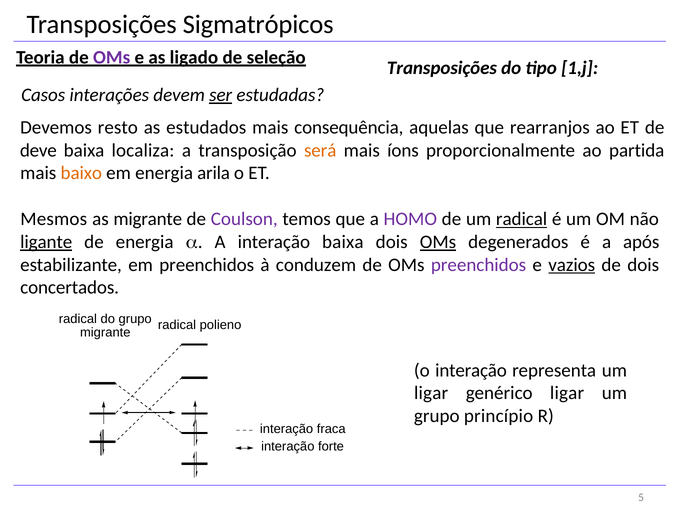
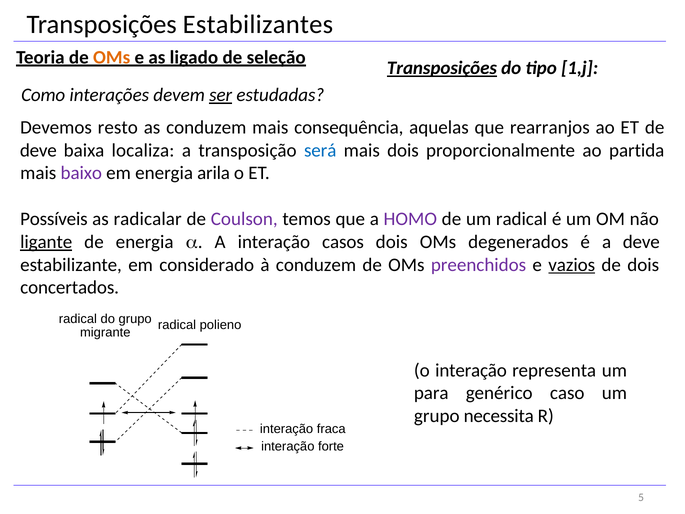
Sigmatrópicos: Sigmatrópicos -> Estabilizantes
OMs at (112, 57) colour: purple -> orange
Transposições at (442, 68) underline: none -> present
Casos: Casos -> Como
as estudados: estudados -> conduzem
será colour: orange -> blue
mais íons: íons -> dois
baixo colour: orange -> purple
Mesmos: Mesmos -> Possíveis
as migrante: migrante -> radicalar
radical at (522, 219) underline: present -> none
interação baixa: baixa -> casos
OMs at (438, 242) underline: present -> none
a após: após -> deve
em preenchidos: preenchidos -> considerado
ligar at (431, 393): ligar -> para
genérico ligar: ligar -> caso
princípio: princípio -> necessita
